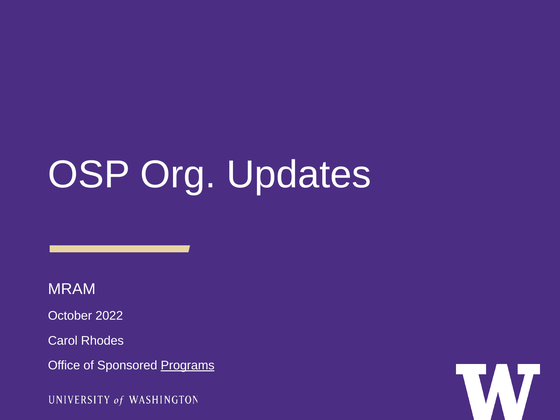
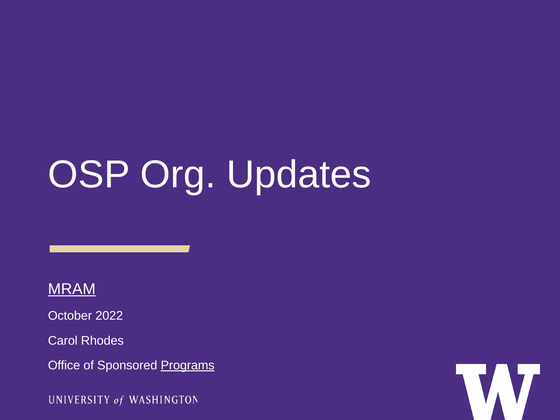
MRAM underline: none -> present
